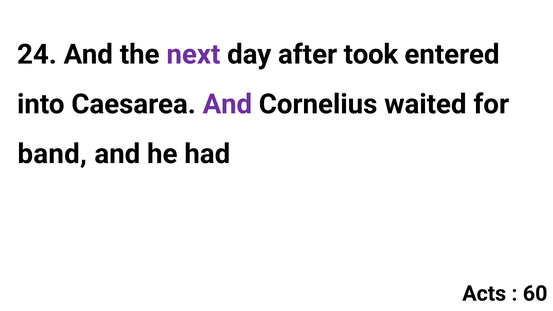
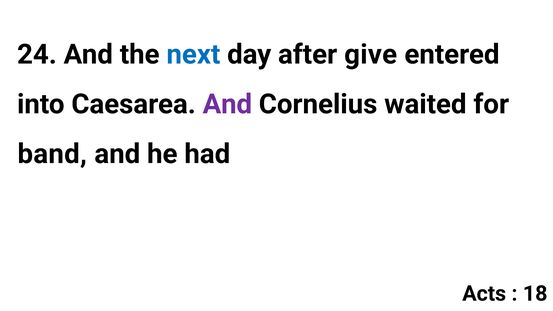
next colour: purple -> blue
took: took -> give
60: 60 -> 18
